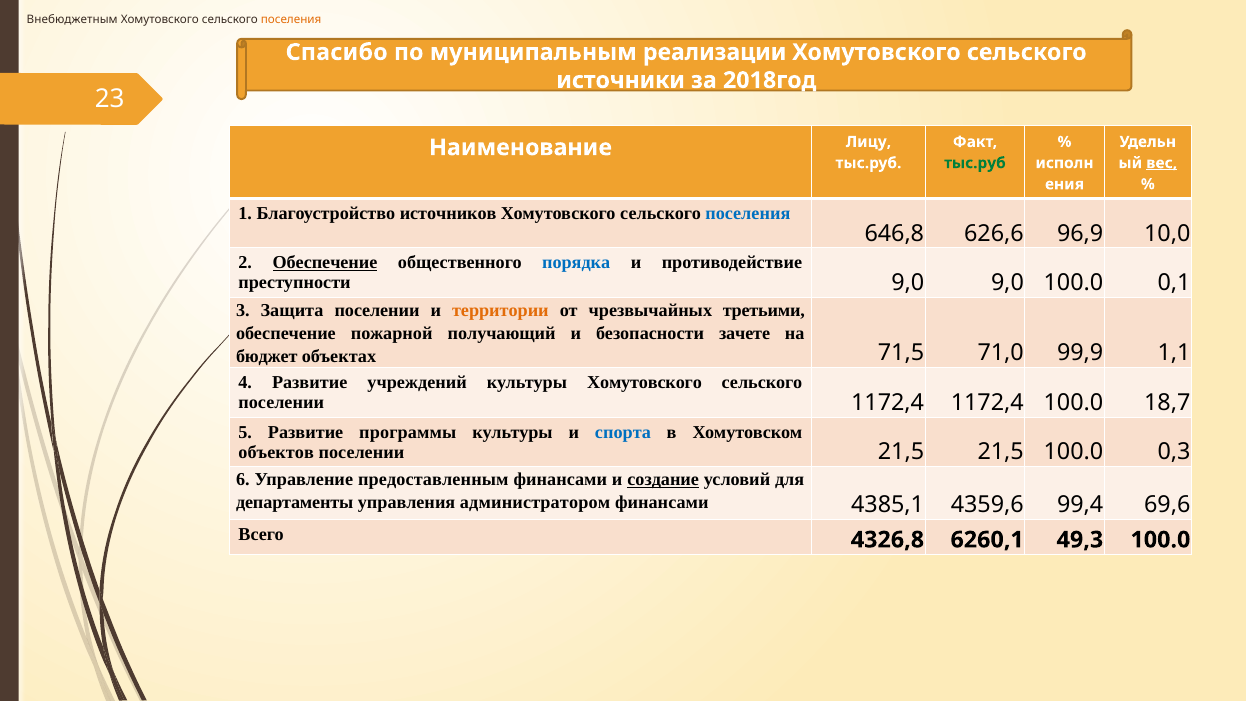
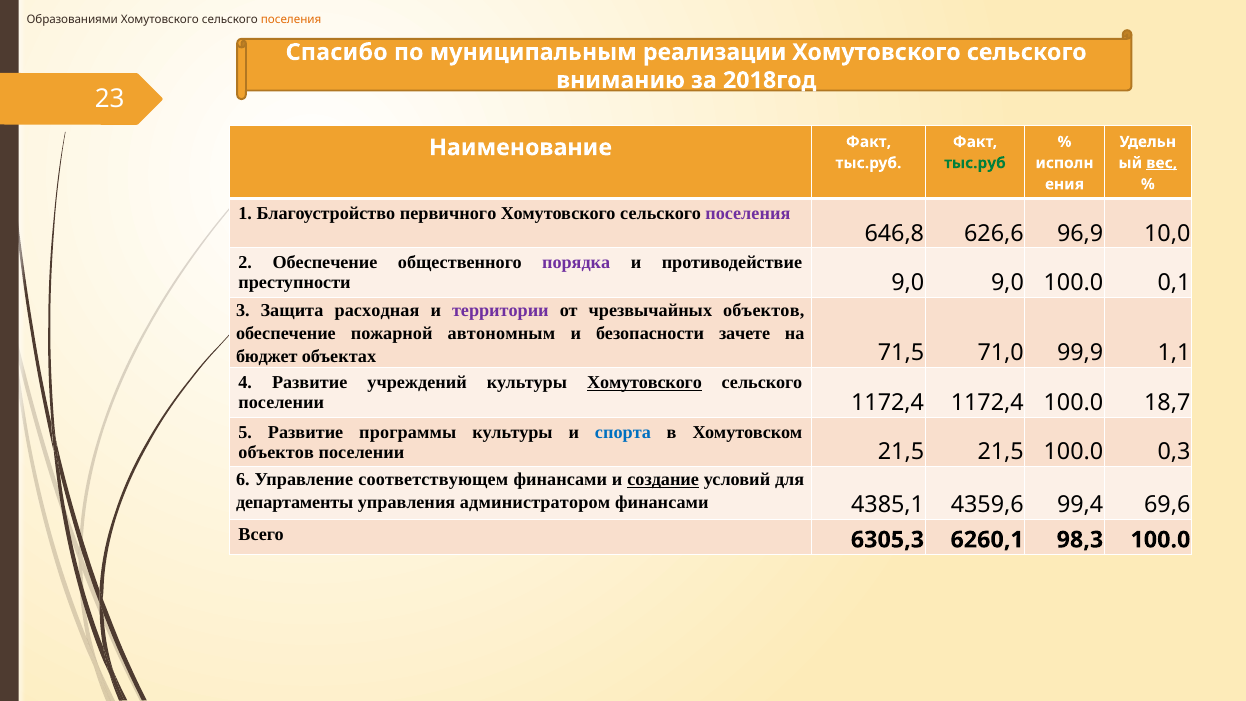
Внебюджетным: Внебюджетным -> Образованиями
источники: источники -> вниманию
Наименование Лицу: Лицу -> Факт
источников: источников -> первичного
поселения at (748, 213) colour: blue -> purple
Обеспечение at (325, 263) underline: present -> none
порядка colour: blue -> purple
Защита поселении: поселении -> расходная
территории colour: orange -> purple
чрезвычайных третьими: третьими -> объектов
получающий: получающий -> автономным
Хомутовского at (644, 382) underline: none -> present
предоставленным: предоставленным -> соответствующем
4326,8: 4326,8 -> 6305,3
49,3: 49,3 -> 98,3
